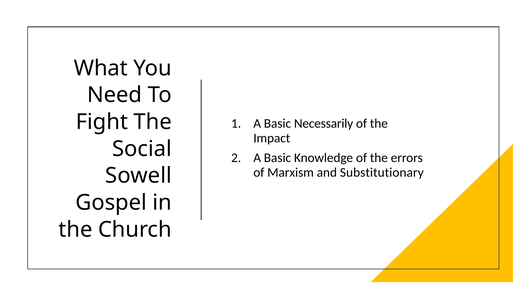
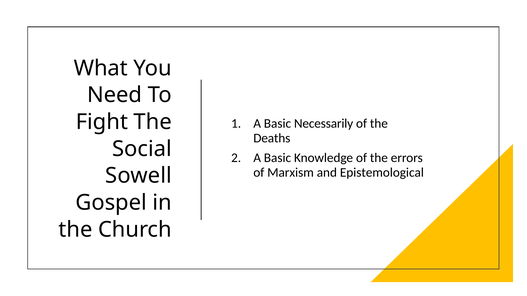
Impact: Impact -> Deaths
Substitutionary: Substitutionary -> Epistemological
